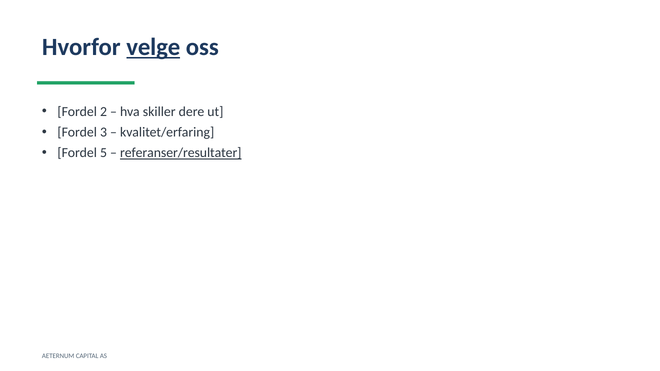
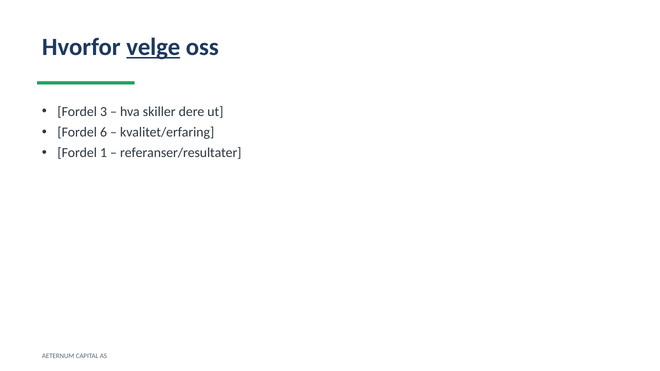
2: 2 -> 3
3: 3 -> 6
5: 5 -> 1
referanser/resultater underline: present -> none
